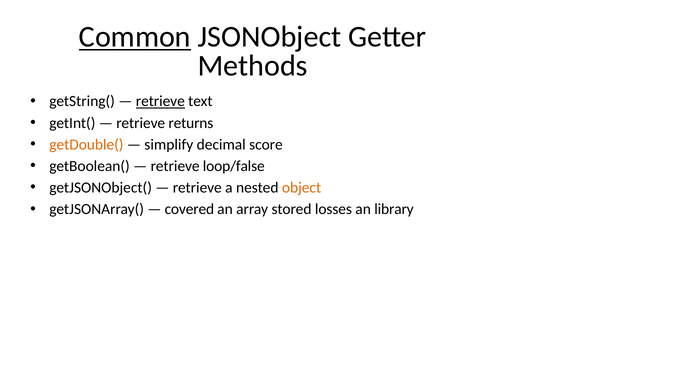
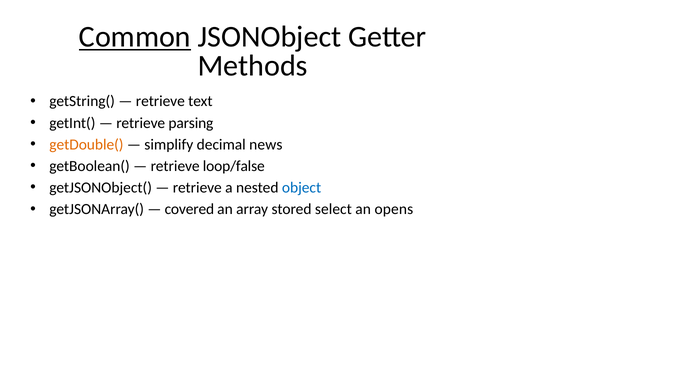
retrieve at (160, 101) underline: present -> none
returns: returns -> parsing
score: score -> news
object colour: orange -> blue
losses: losses -> select
library: library -> opens
